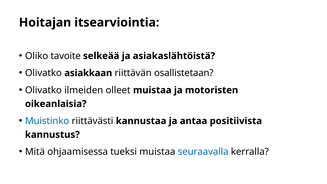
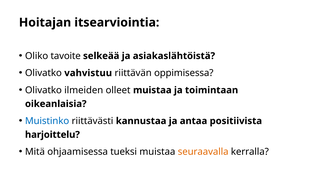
asiakkaan: asiakkaan -> vahvistuu
osallistetaan: osallistetaan -> oppimisessa
motoristen: motoristen -> toimintaan
kannustus: kannustus -> harjoittelu
seuraavalla colour: blue -> orange
